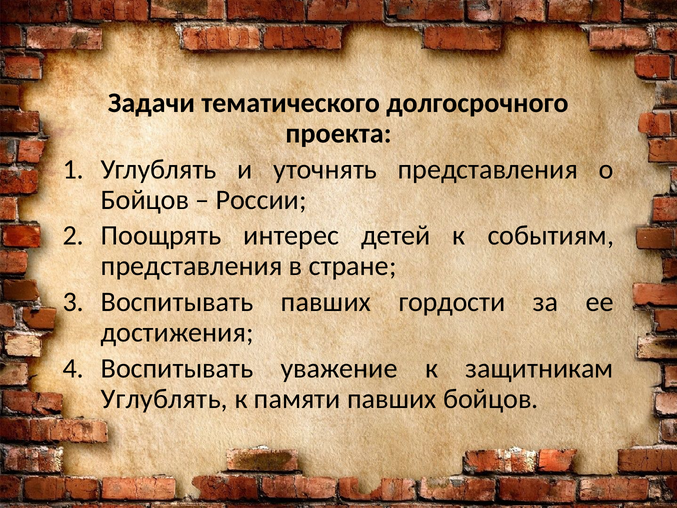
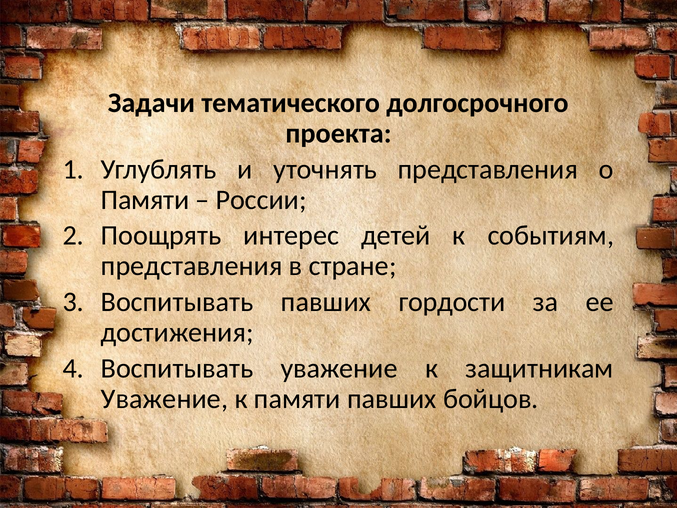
Бойцов at (145, 200): Бойцов -> Памяти
Углублять at (164, 399): Углублять -> Уважение
